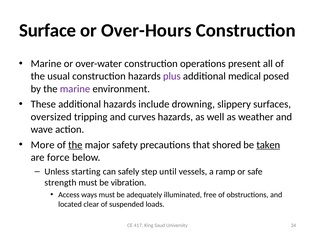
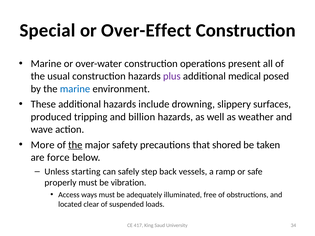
Surface: Surface -> Special
Over-Hours: Over-Hours -> Over-Effect
marine at (75, 89) colour: purple -> blue
oversized: oversized -> produced
curves: curves -> billion
taken underline: present -> none
until: until -> back
strength: strength -> properly
